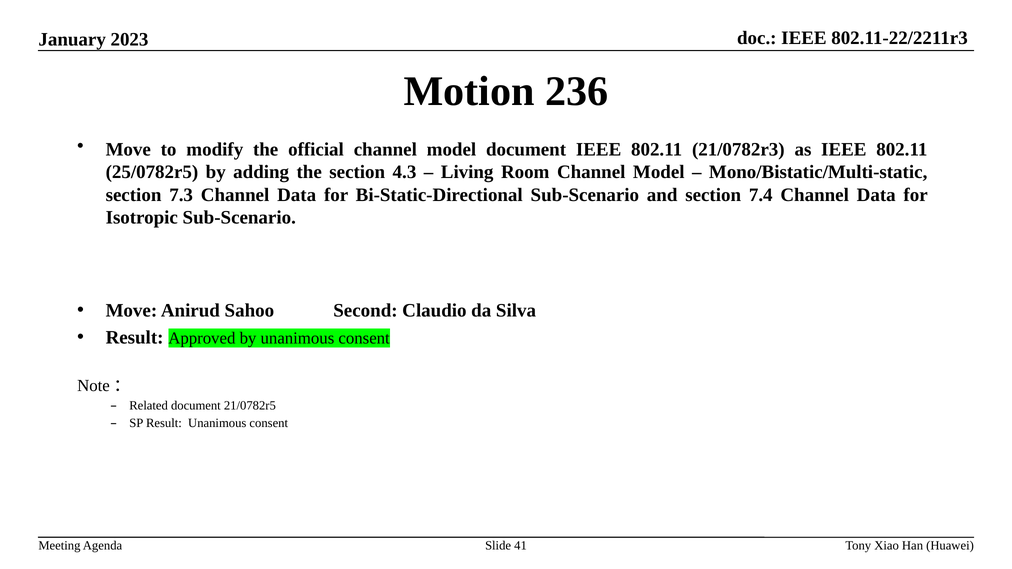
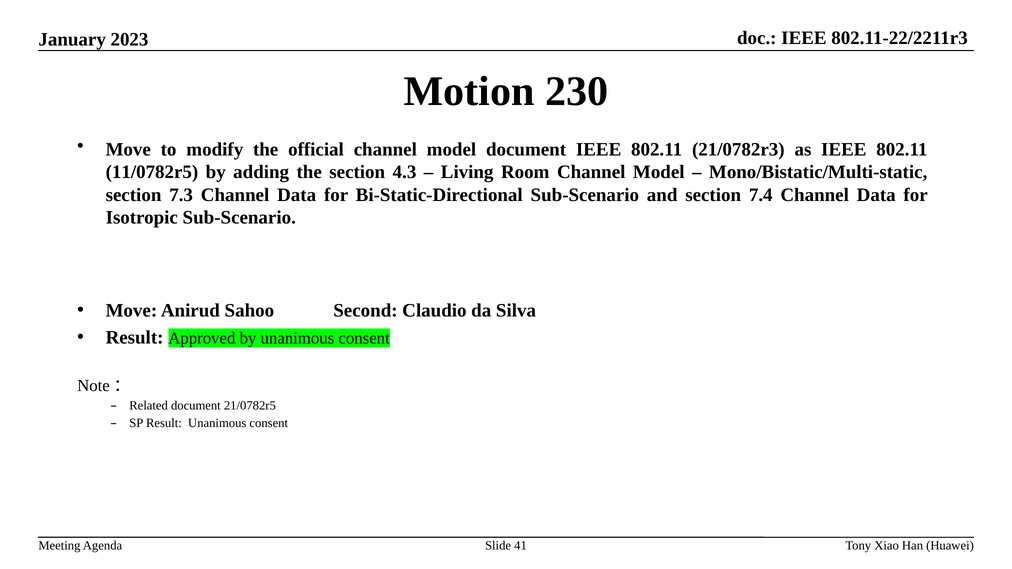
236: 236 -> 230
25/0782r5: 25/0782r5 -> 11/0782r5
